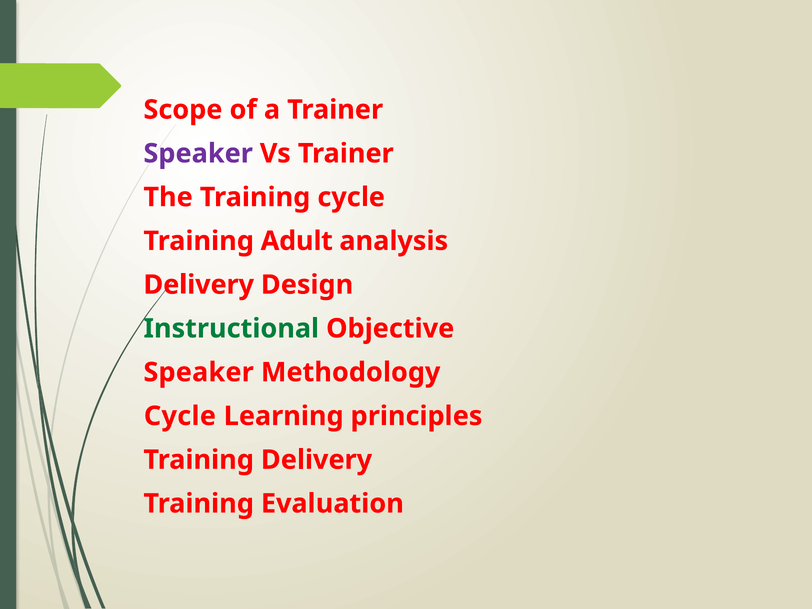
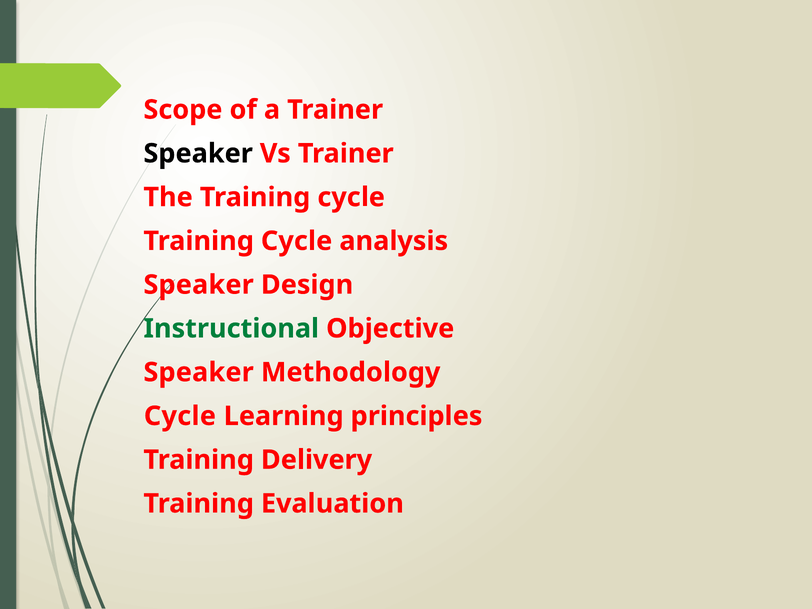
Speaker at (198, 153) colour: purple -> black
Adult at (297, 241): Adult -> Cycle
Delivery at (199, 285): Delivery -> Speaker
